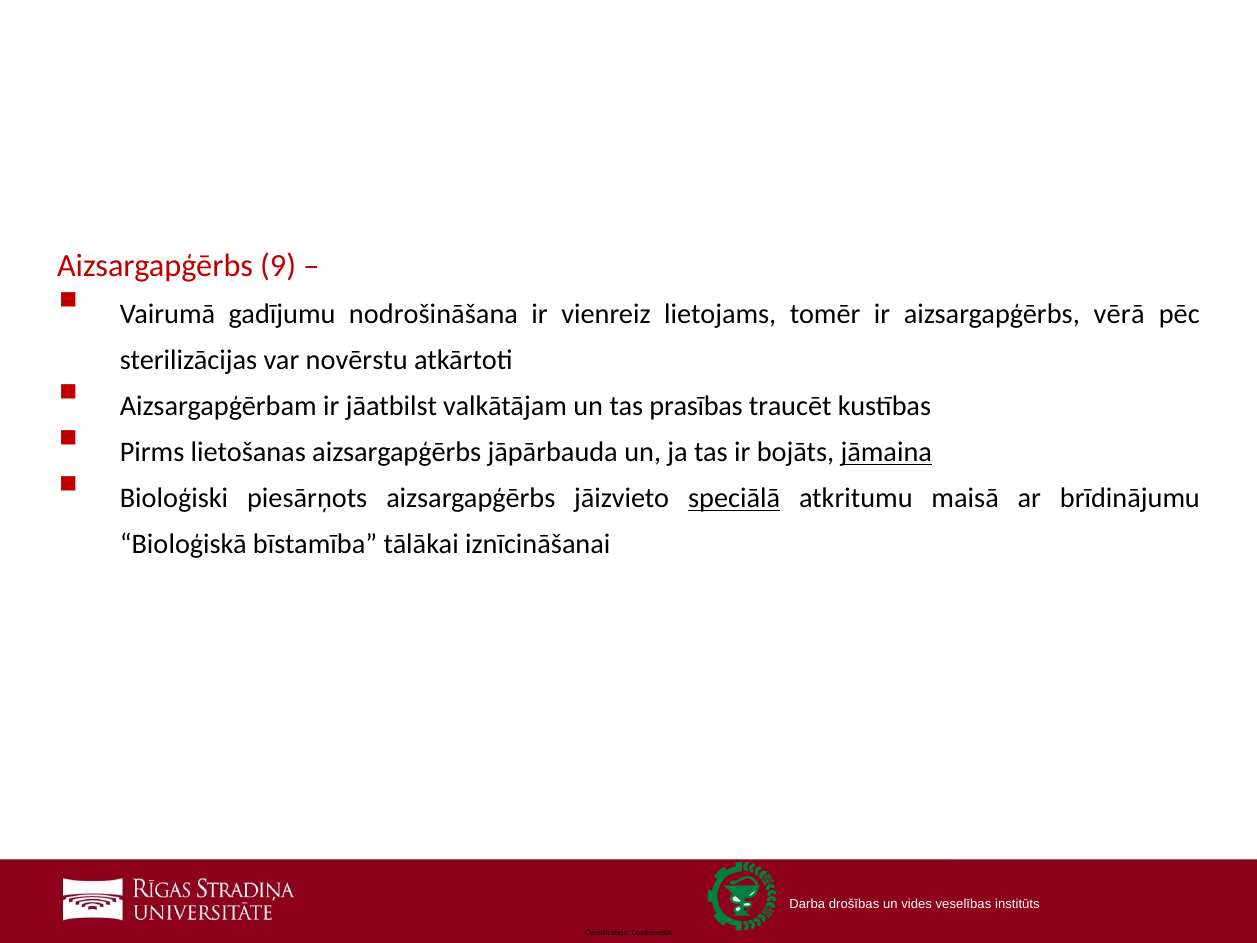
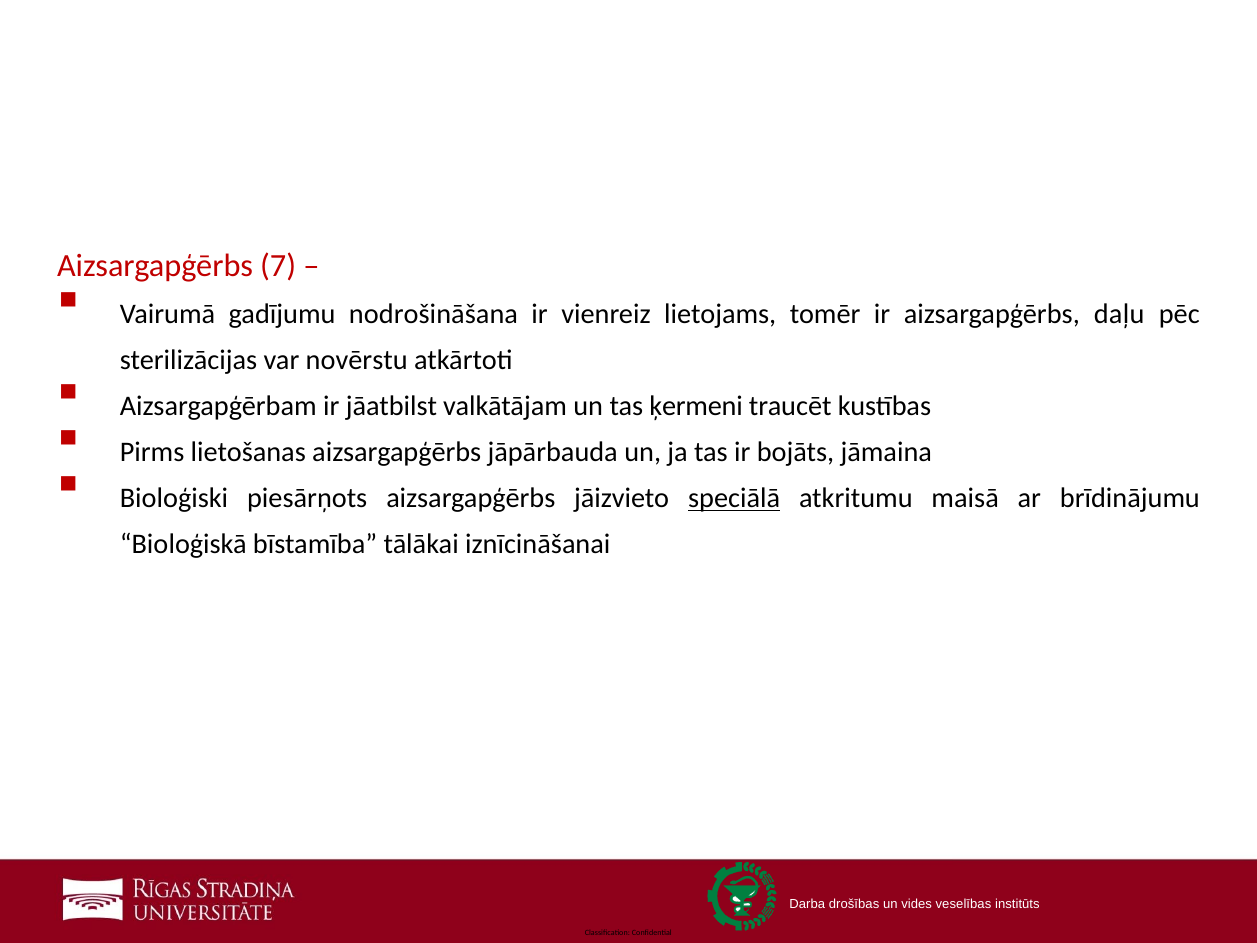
9: 9 -> 7
vērā: vērā -> daļu
prasības: prasības -> ķermeni
jāmaina underline: present -> none
